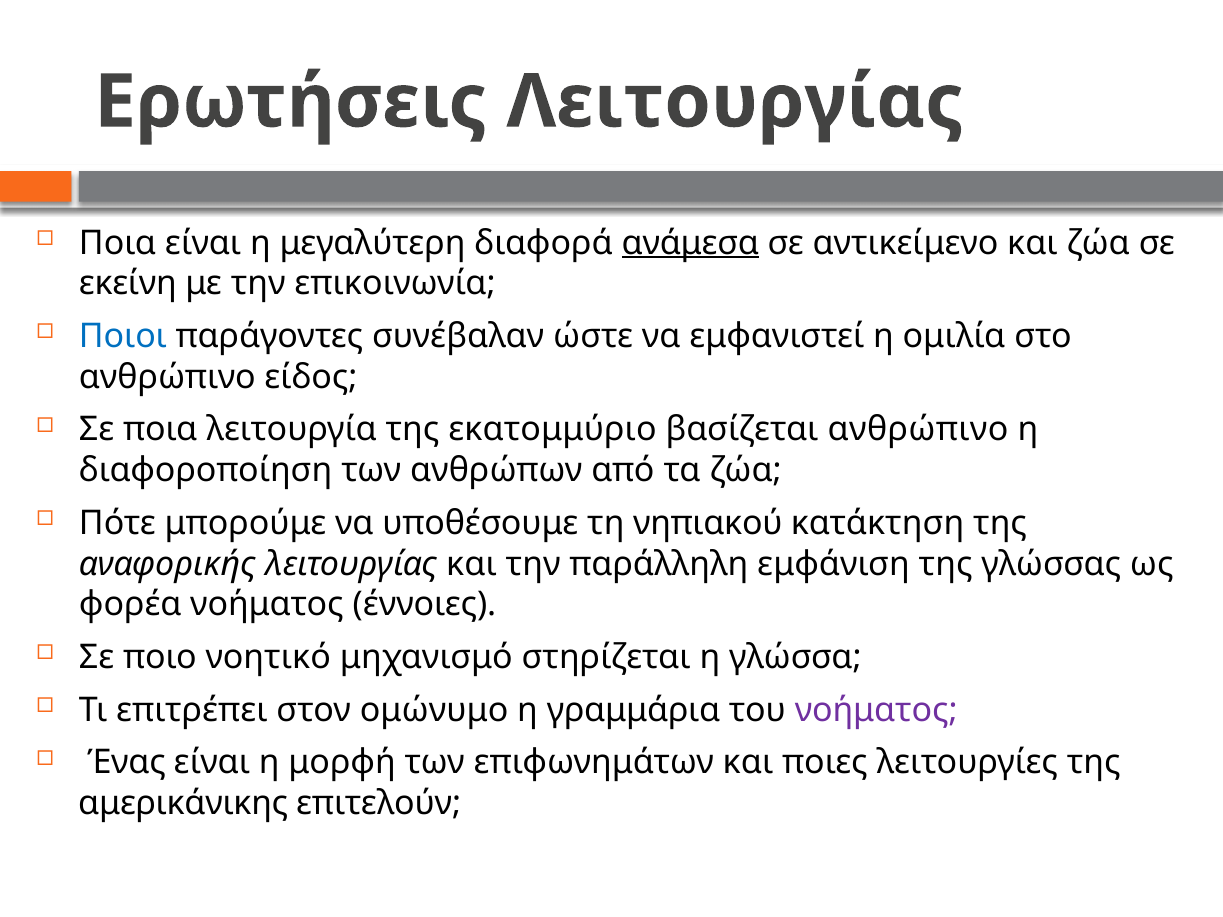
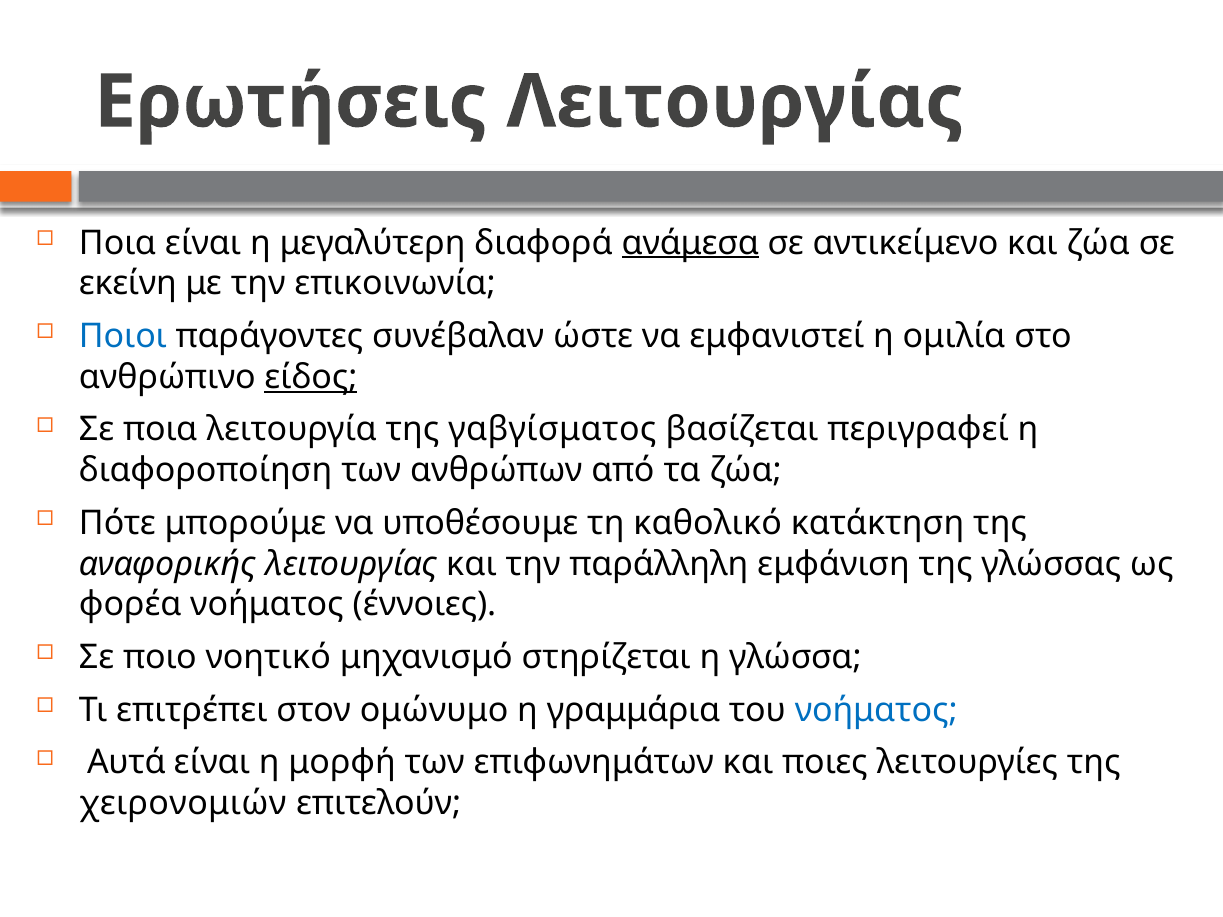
είδος underline: none -> present
εκατομμύριο: εκατομμύριο -> γαβγίσματος
βασίζεται ανθρώπινο: ανθρώπινο -> περιγραφεί
νηπιακού: νηπιακού -> καθολικό
νοήματος at (876, 710) colour: purple -> blue
Ένας: Ένας -> Αυτά
αμερικάνικης: αμερικάνικης -> χειρονομιών
